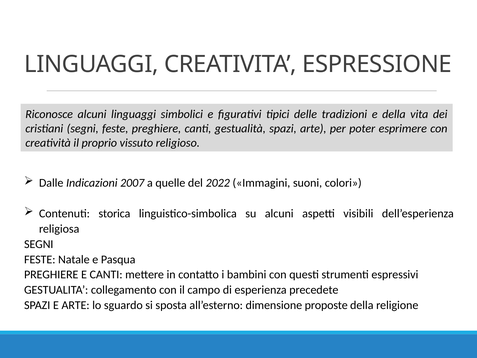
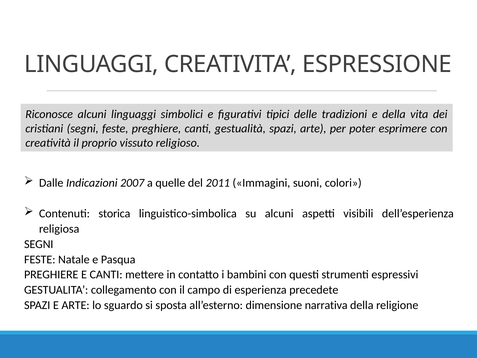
2022: 2022 -> 2011
proposte: proposte -> narrativa
